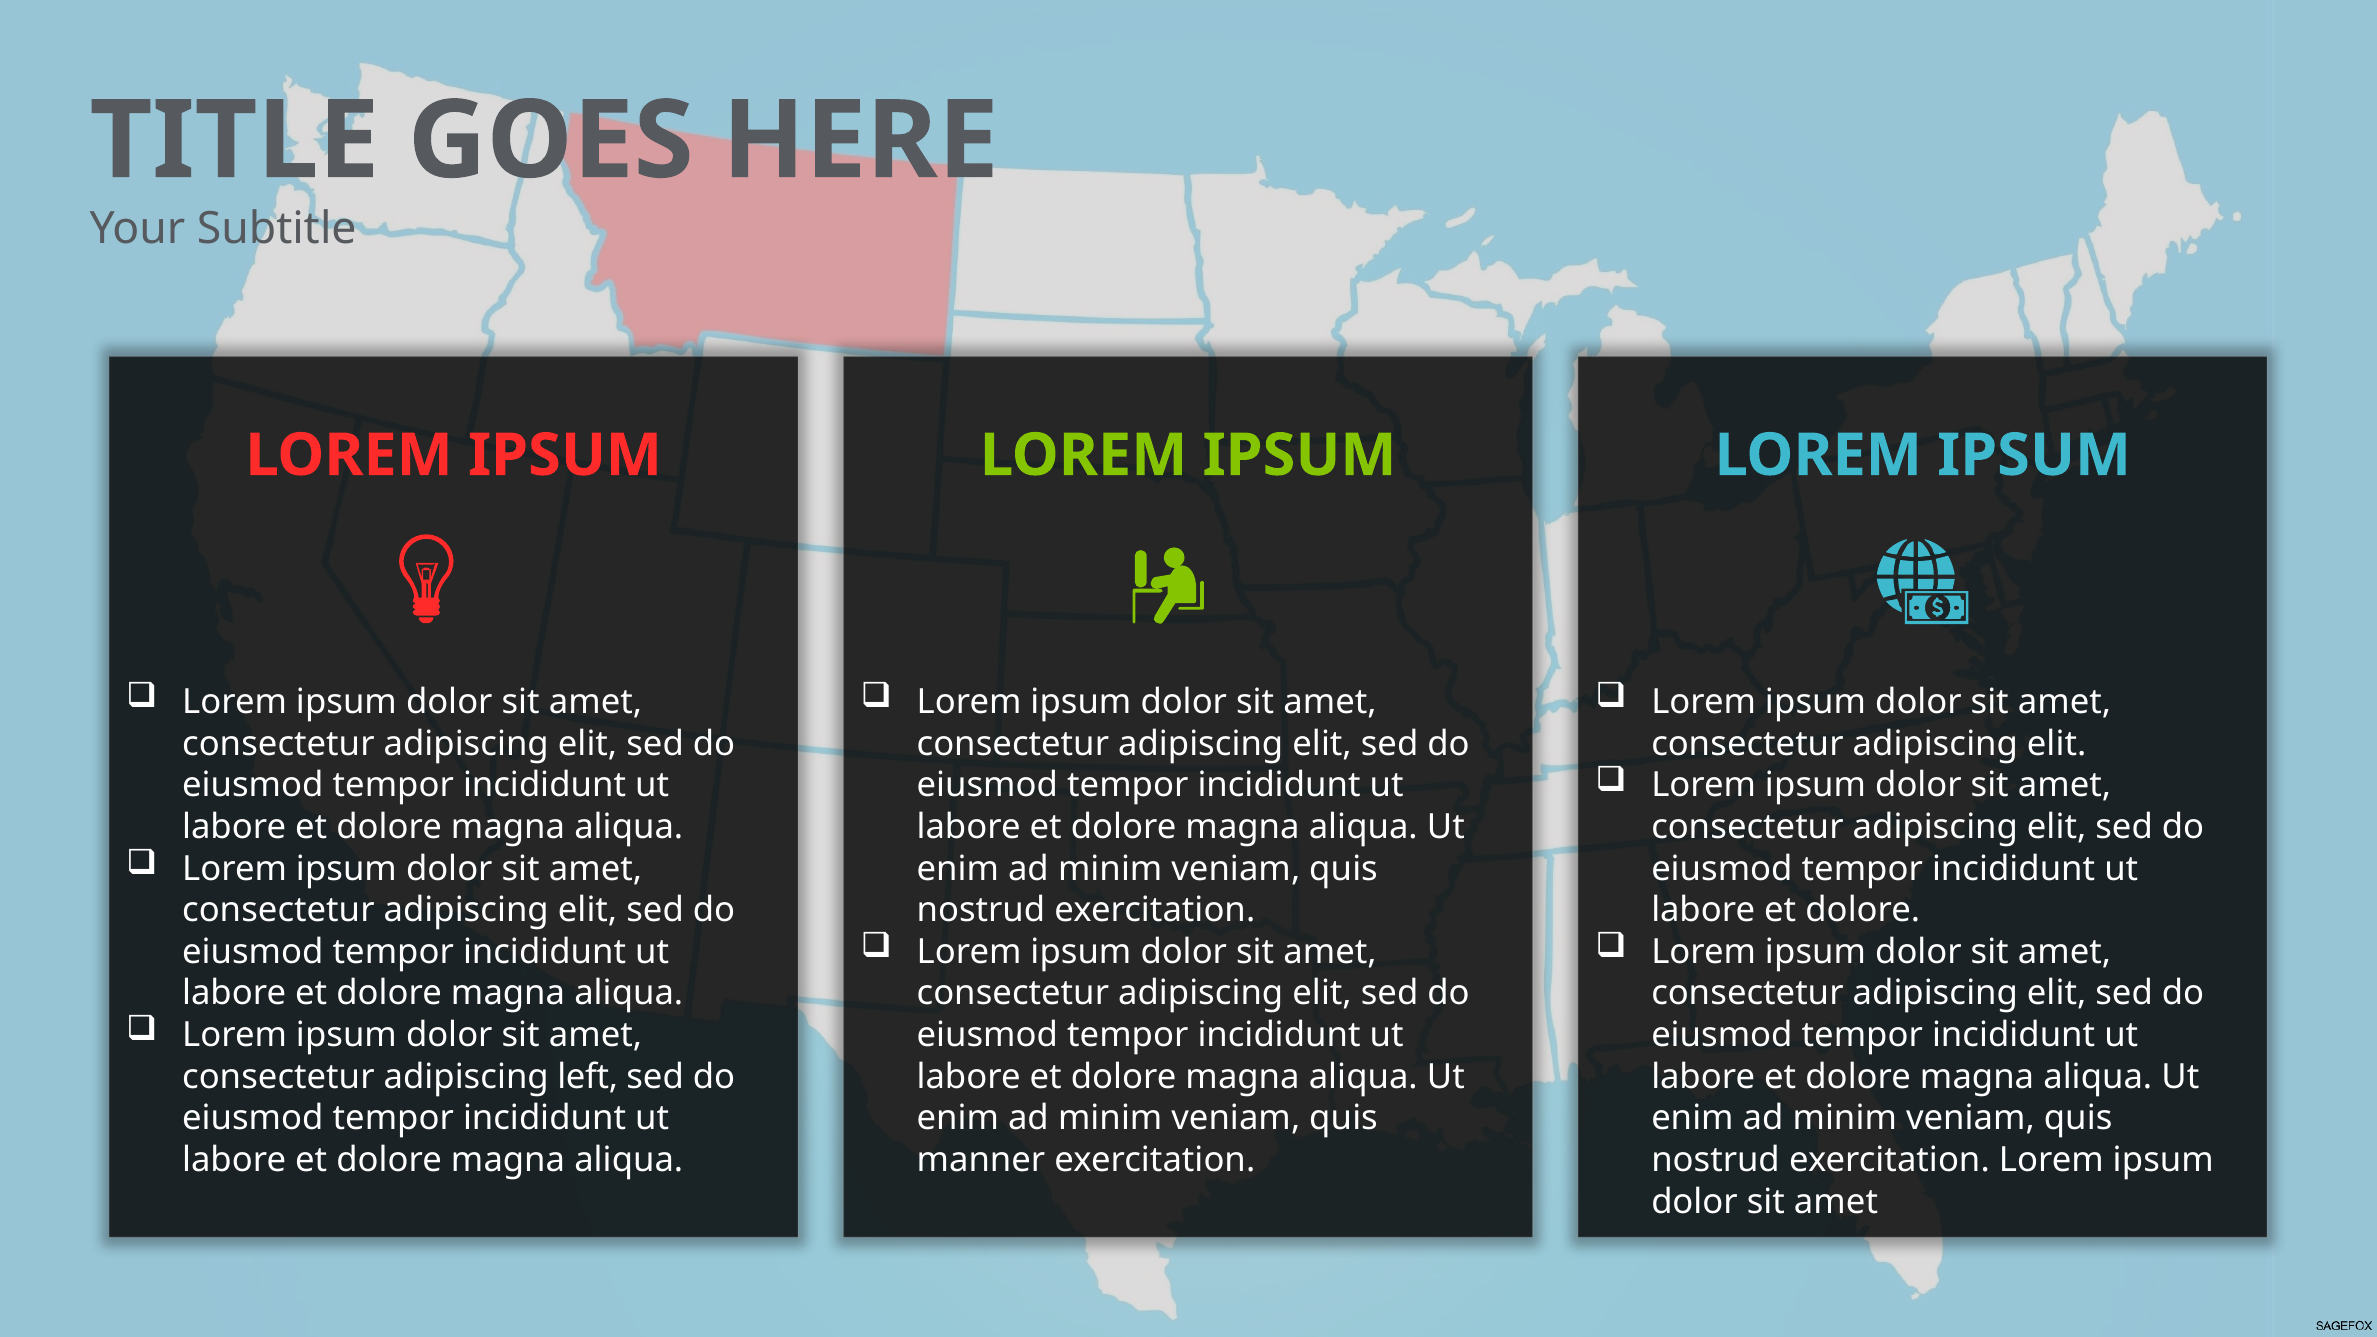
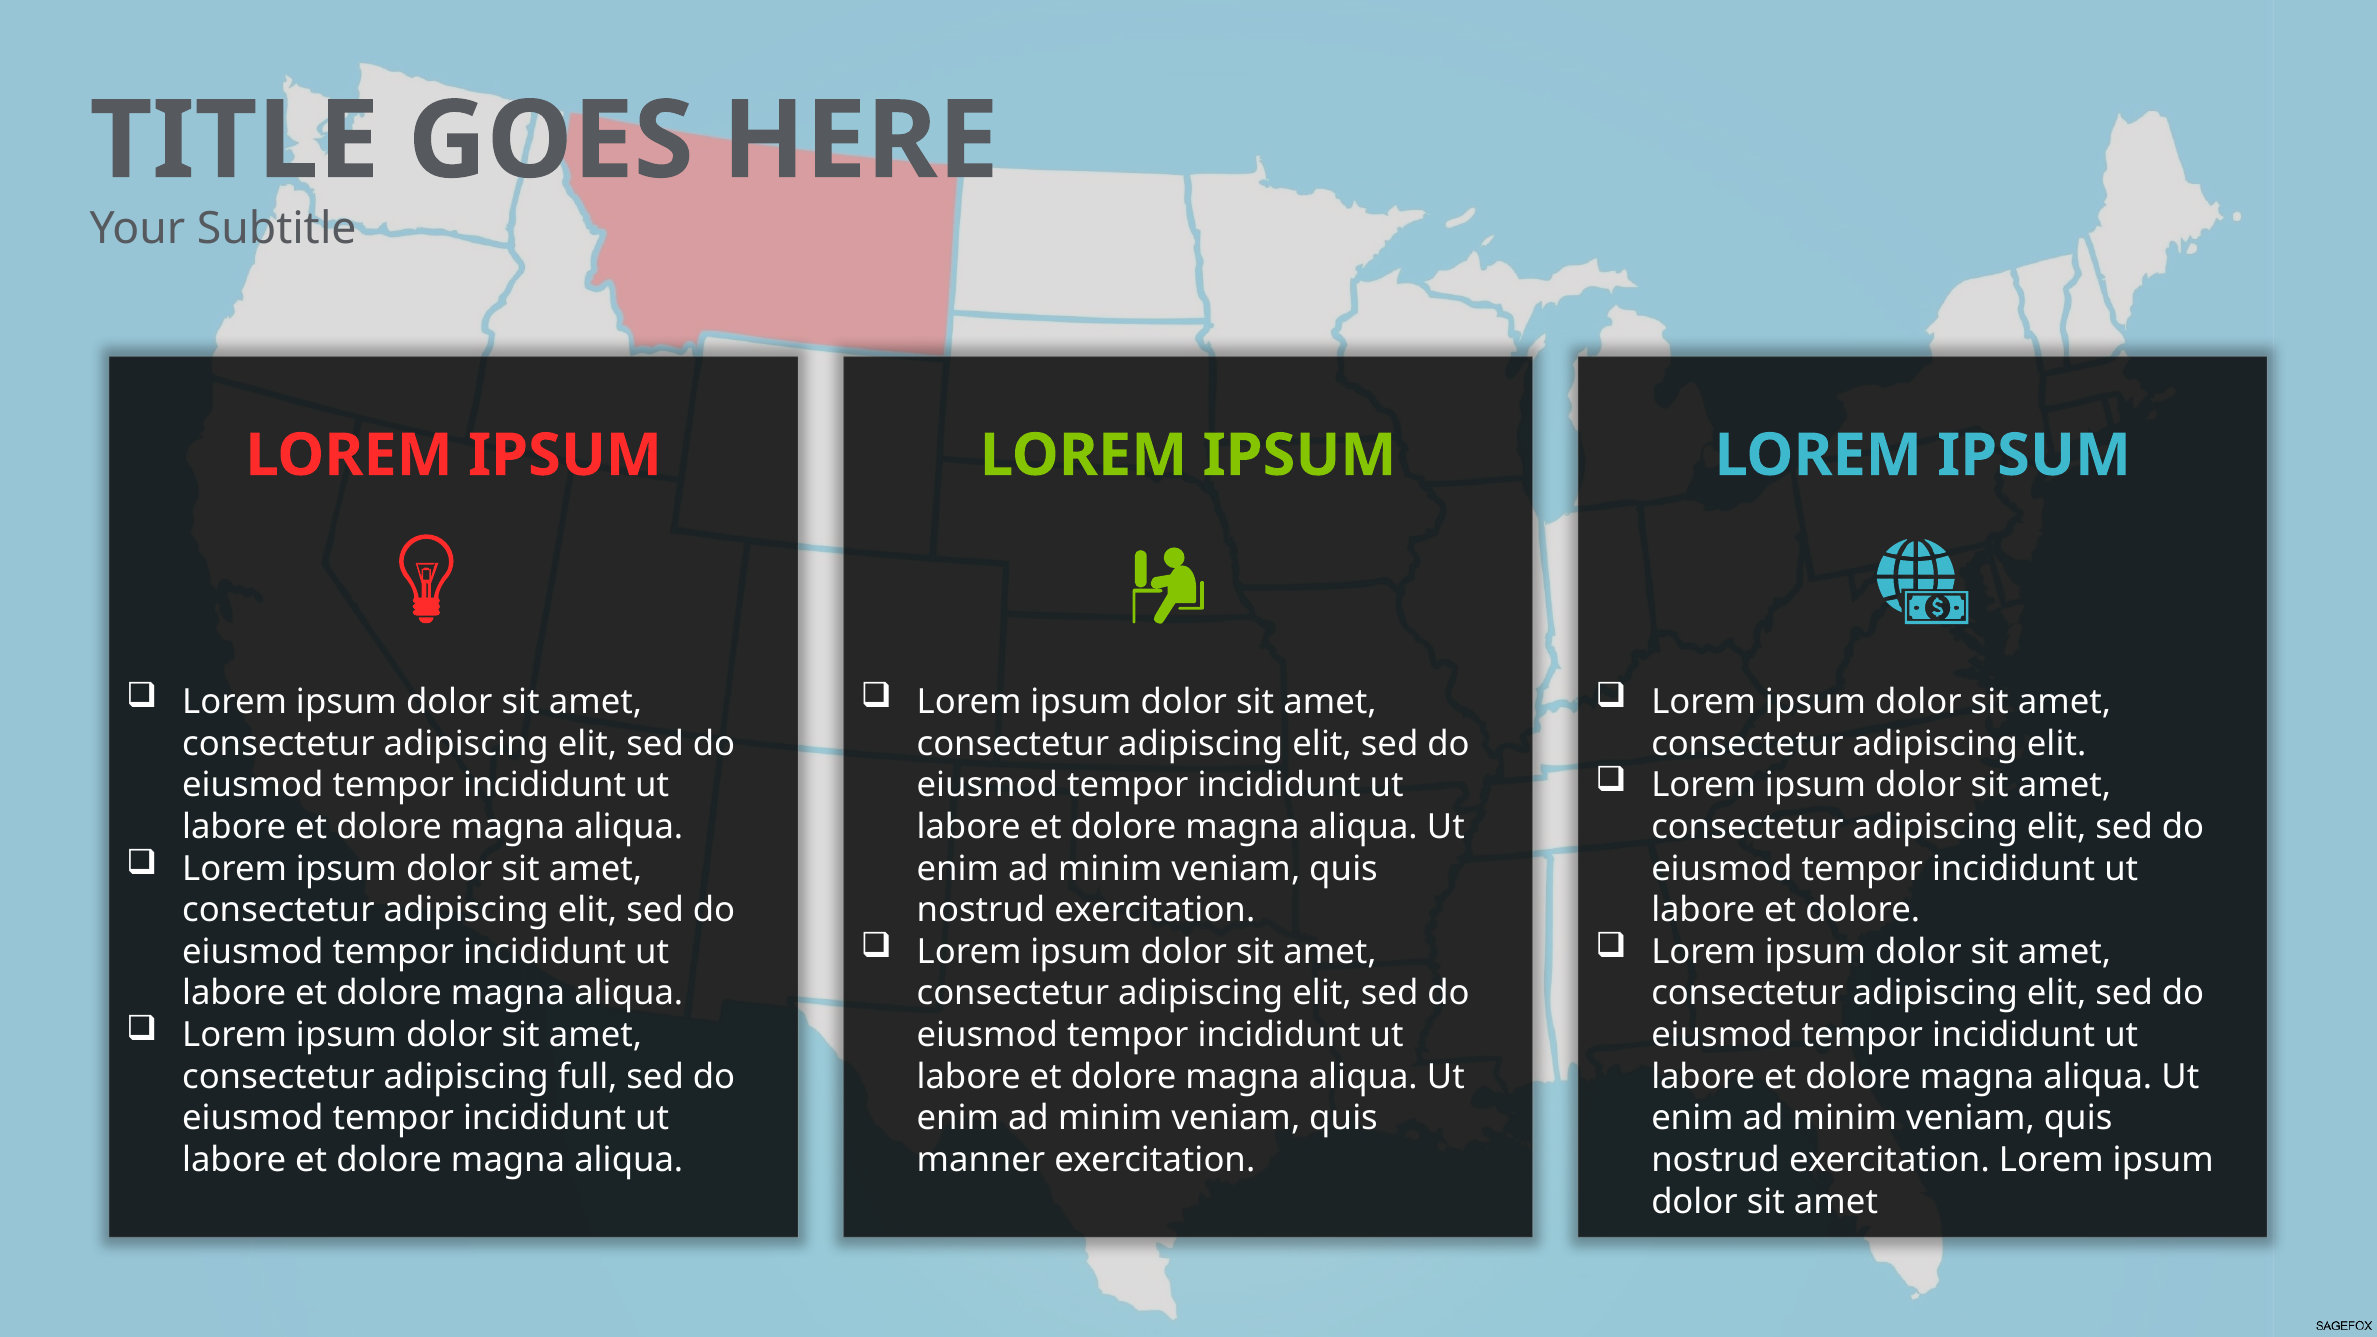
left: left -> full
